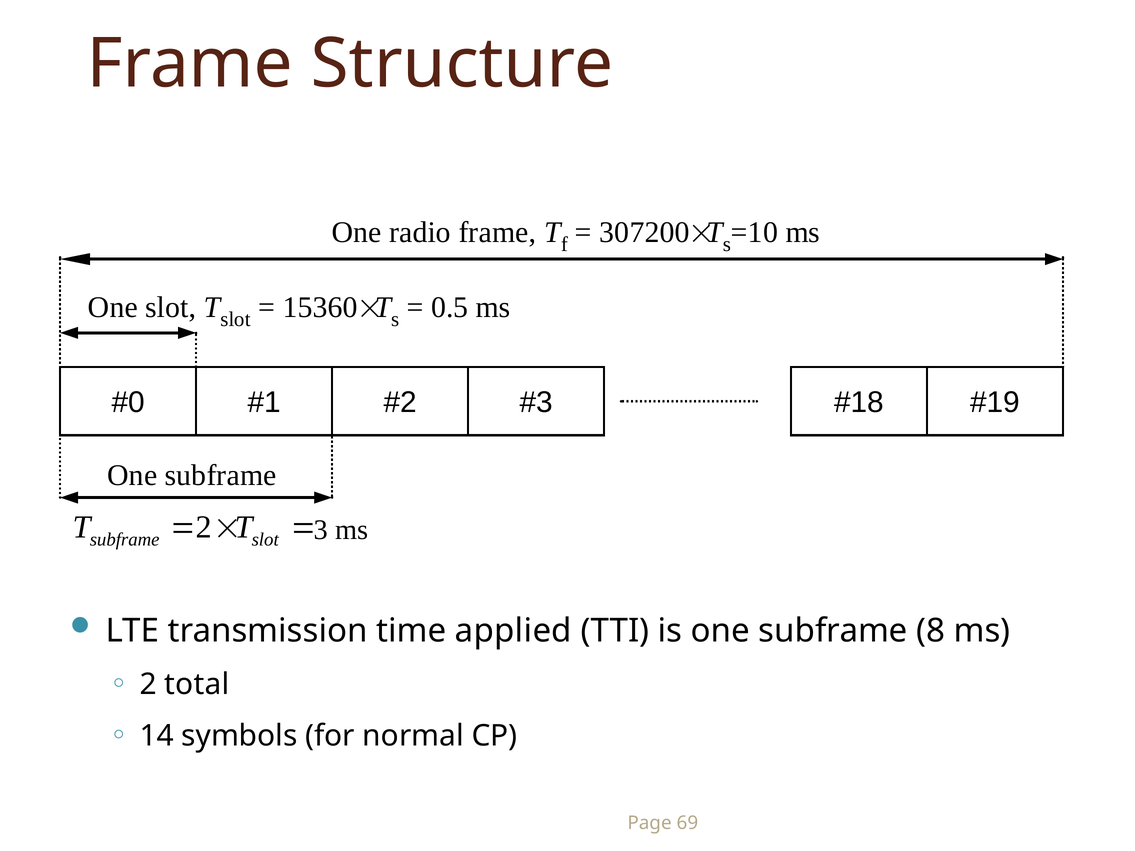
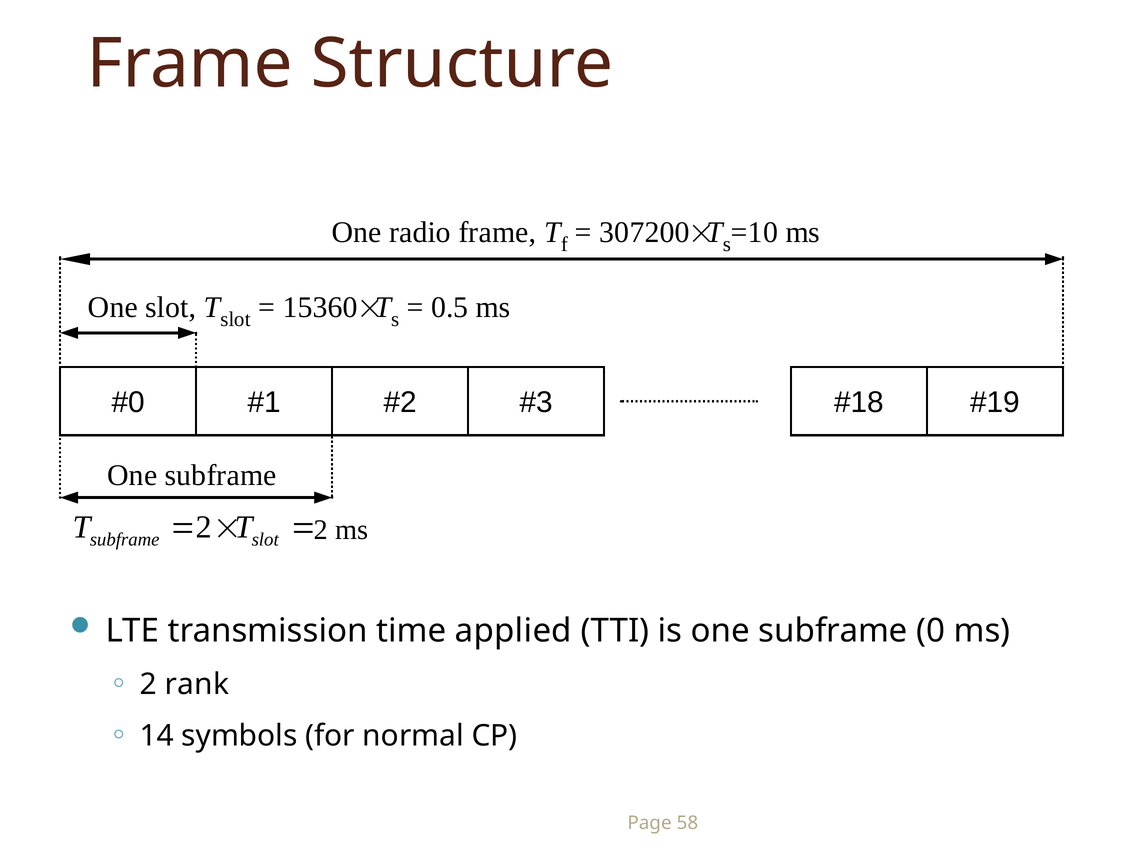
2 3: 3 -> 2
8: 8 -> 0
total: total -> rank
69: 69 -> 58
